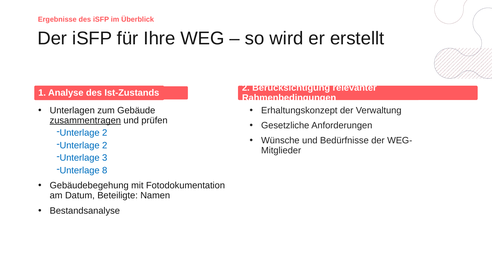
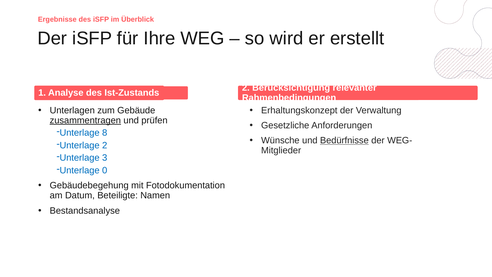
2 at (105, 133): 2 -> 8
Bedürfnisse underline: none -> present
8: 8 -> 0
